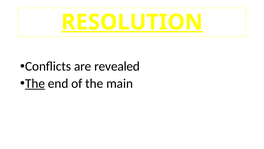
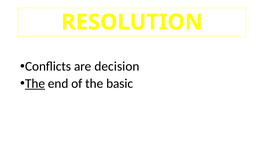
RESOLUTION underline: present -> none
revealed: revealed -> decision
main: main -> basic
